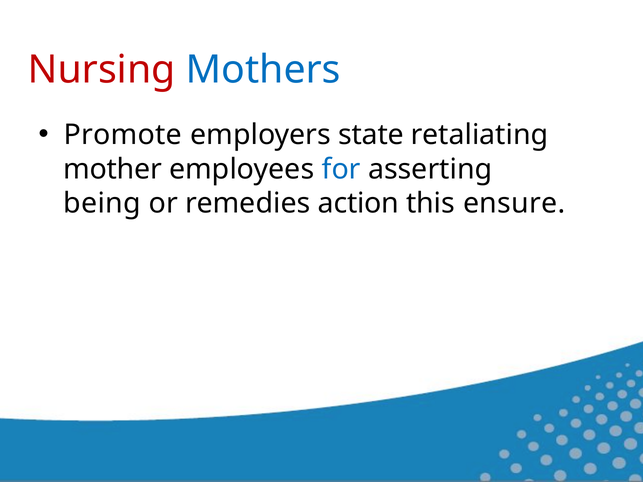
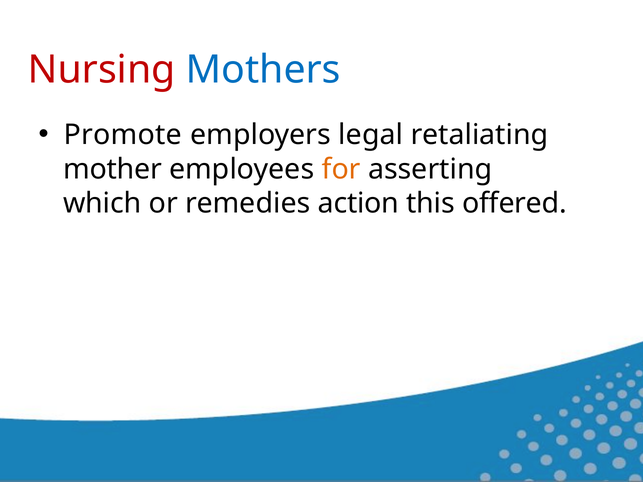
state: state -> legal
for colour: blue -> orange
being: being -> which
ensure: ensure -> offered
